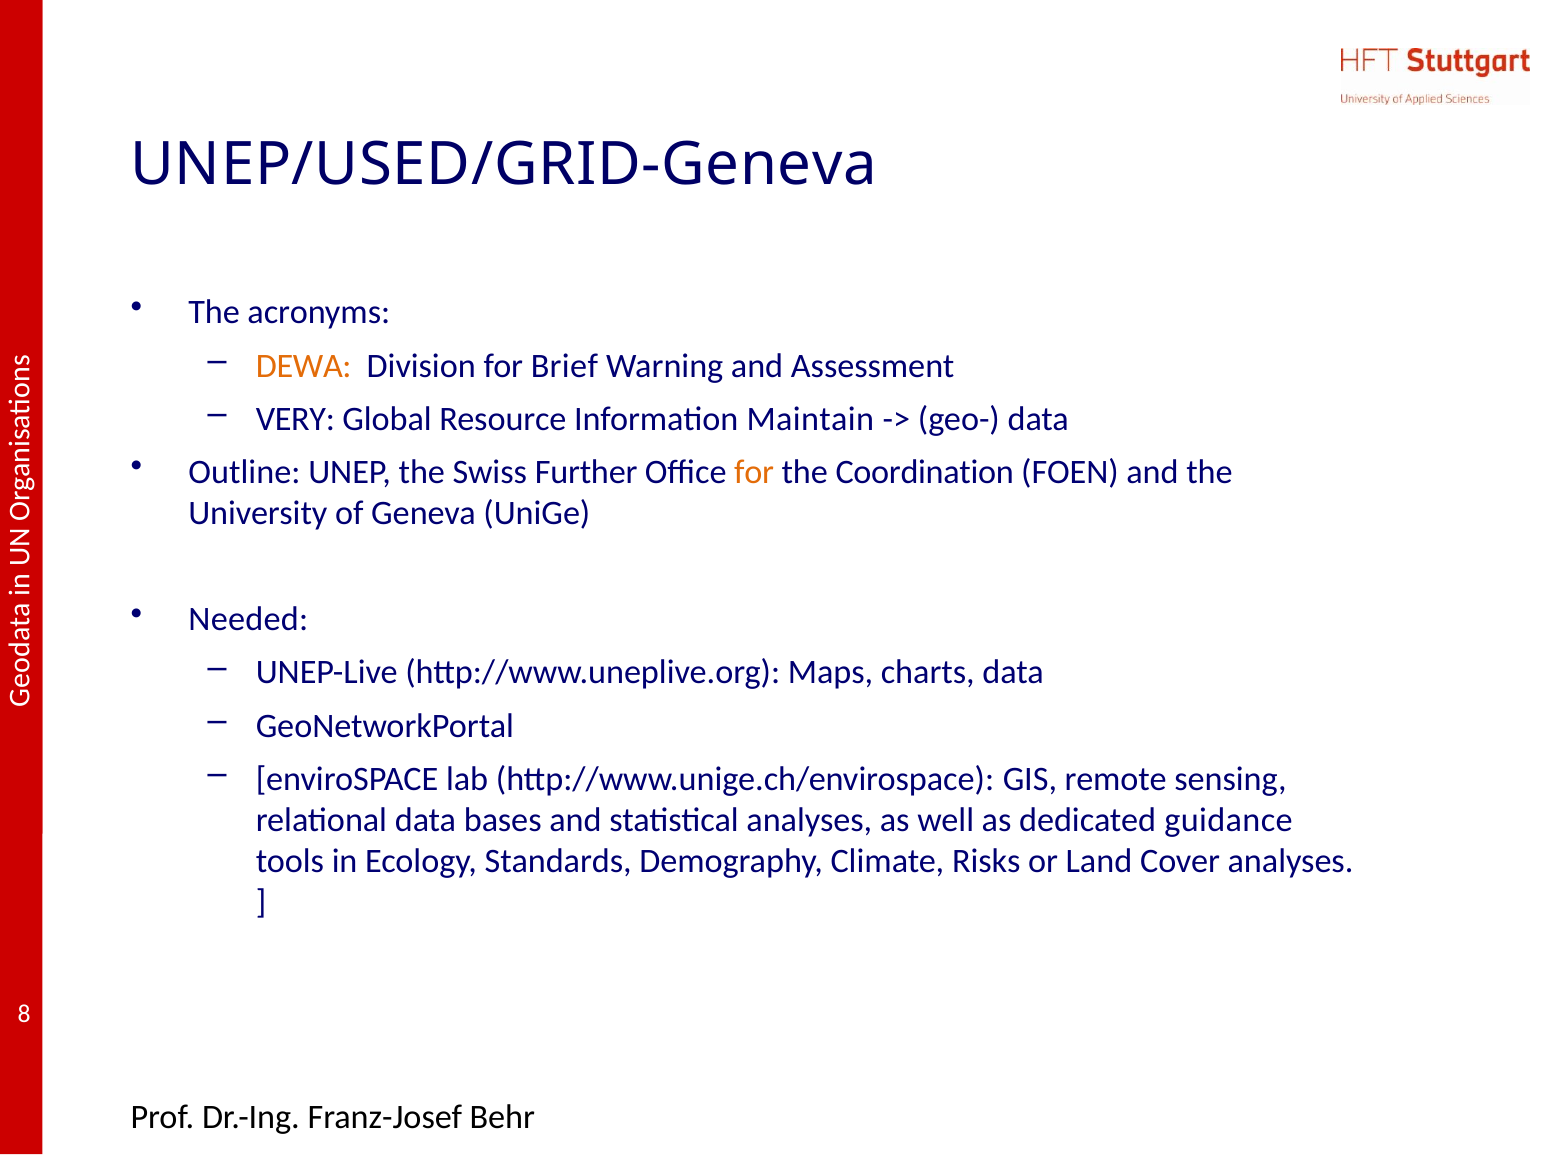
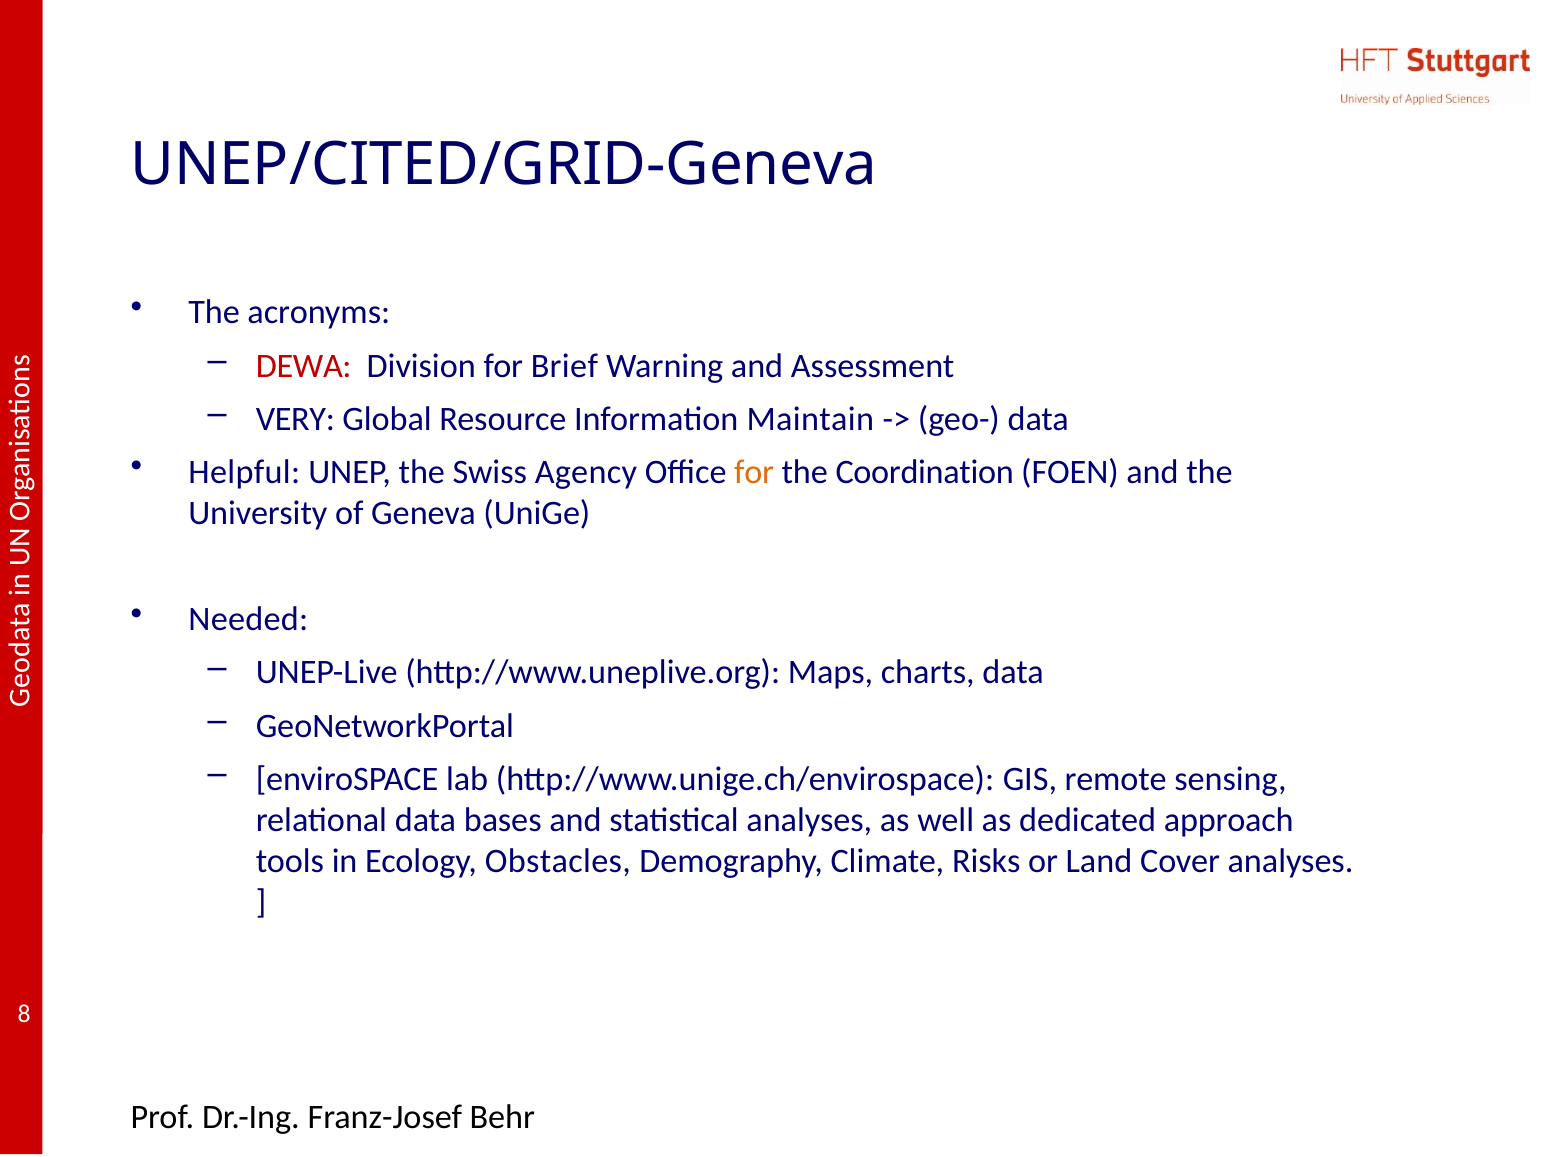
UNEP/USED/GRID-Geneva: UNEP/USED/GRID-Geneva -> UNEP/CITED/GRID-Geneva
DEWA colour: orange -> red
Outline: Outline -> Helpful
Further: Further -> Agency
guidance: guidance -> approach
Standards: Standards -> Obstacles
